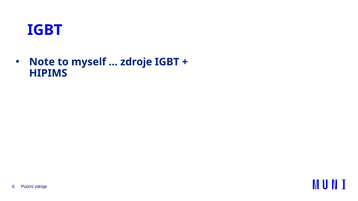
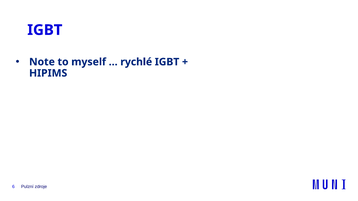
zdroje at (136, 62): zdroje -> rychlé
